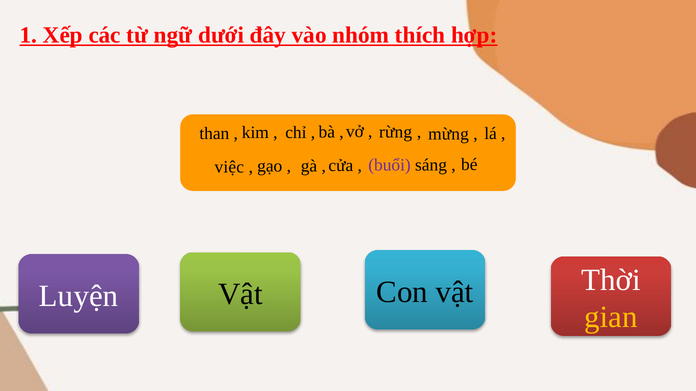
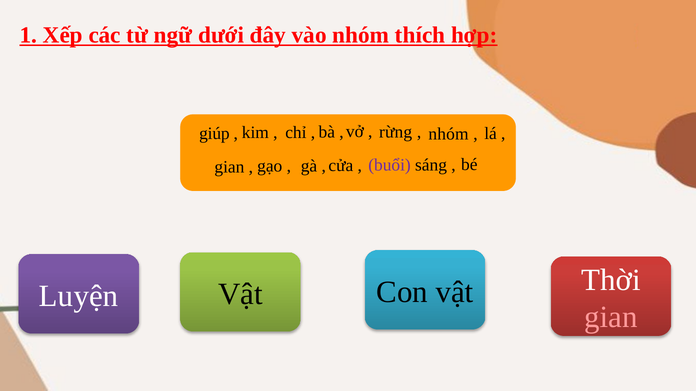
mừng at (449, 134): mừng -> nhóm
than: than -> giúp
việc at (229, 167): việc -> gian
gian at (611, 317) colour: yellow -> pink
